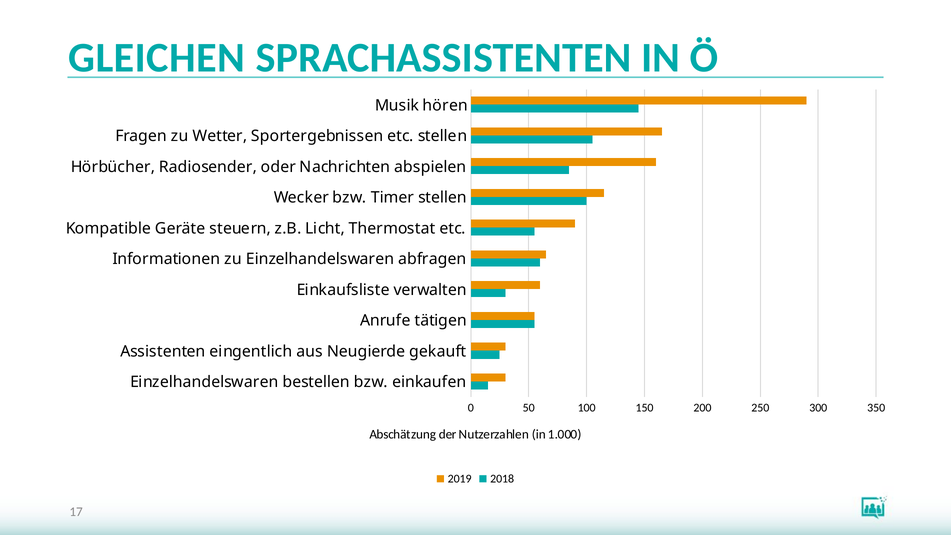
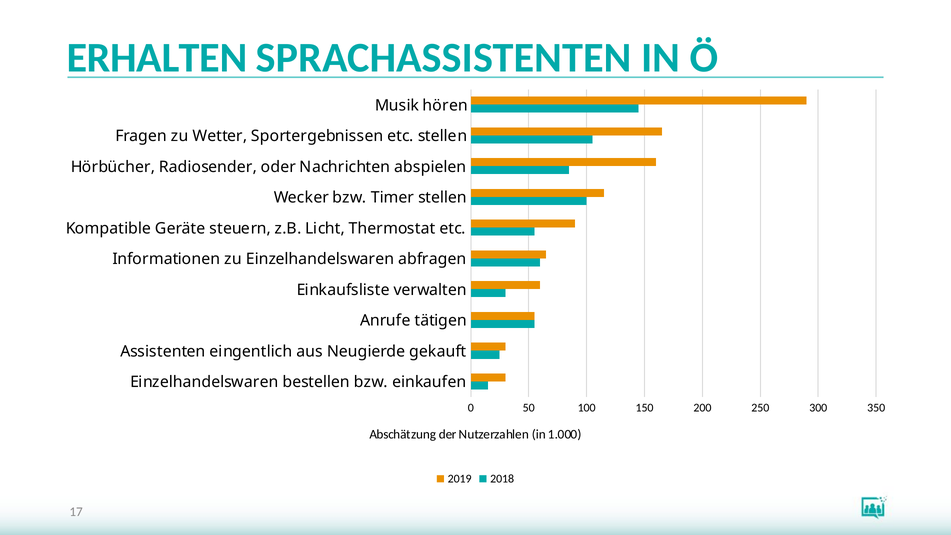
GLEICHEN: GLEICHEN -> ERHALTEN
